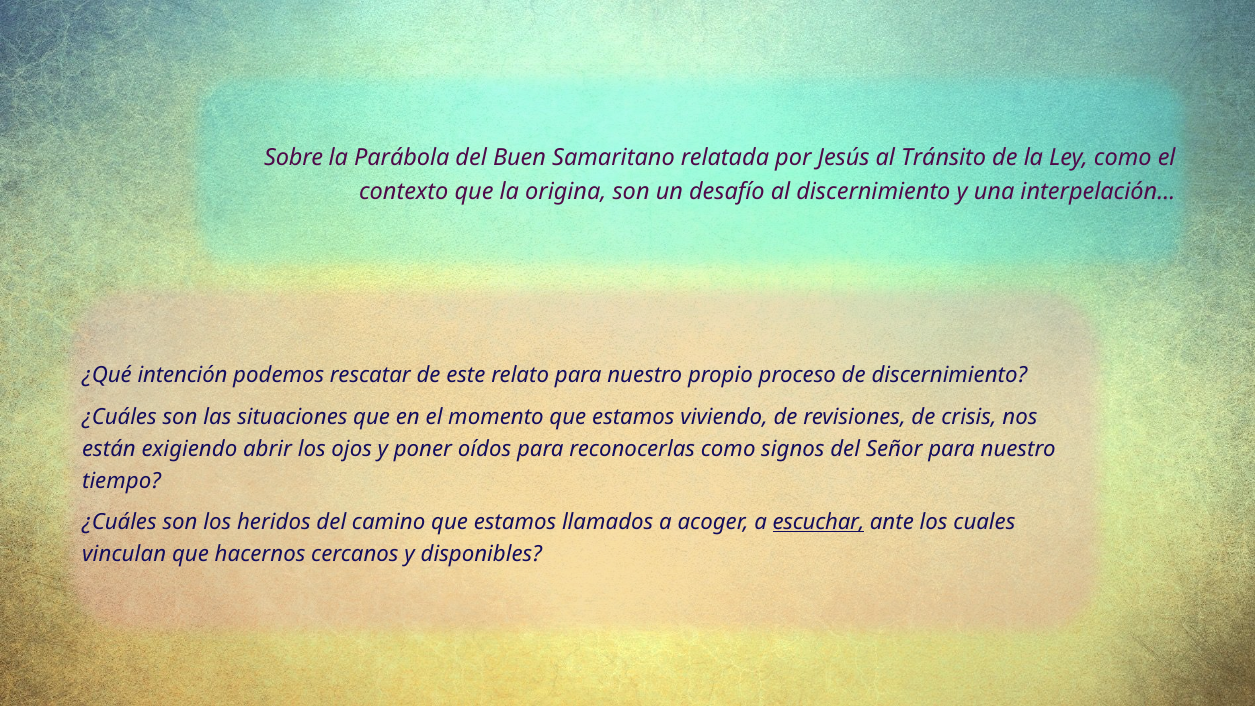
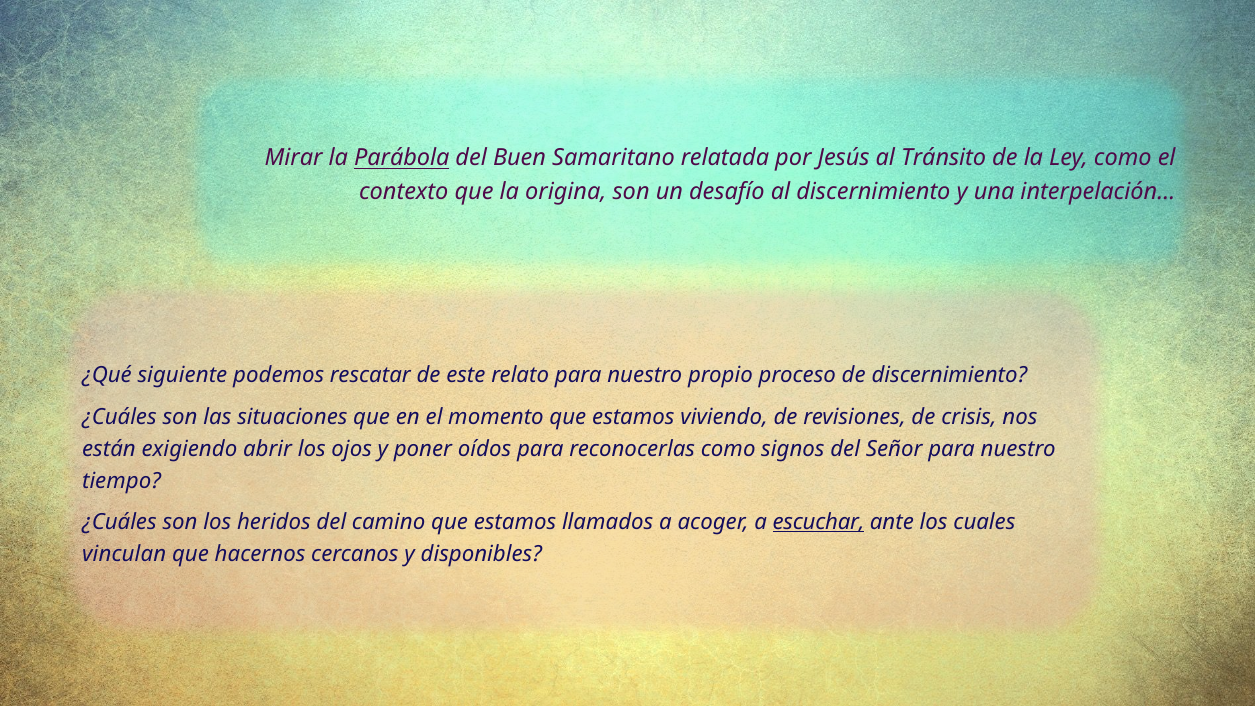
Sobre: Sobre -> Mirar
Parábola underline: none -> present
intención: intención -> siguiente
